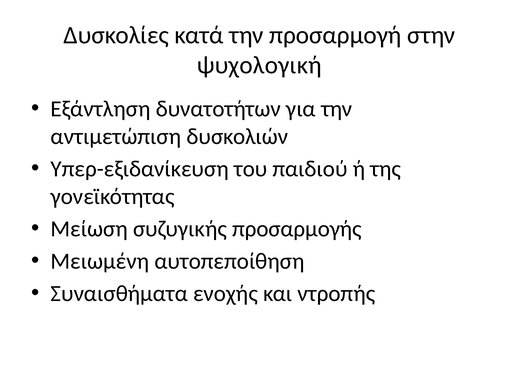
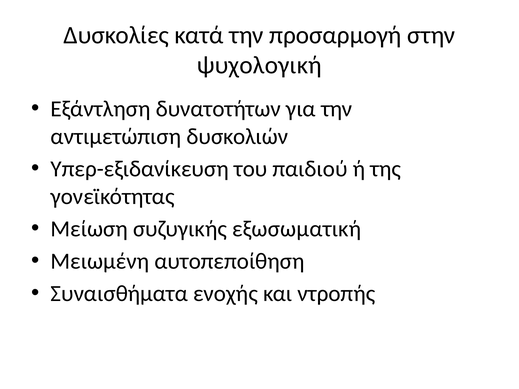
προσαρμογής: προσαρμογής -> εξωσωματική
